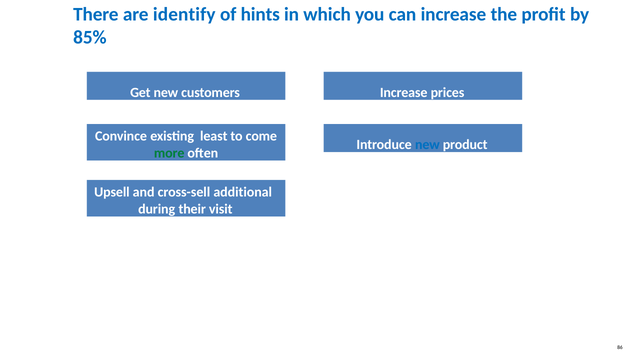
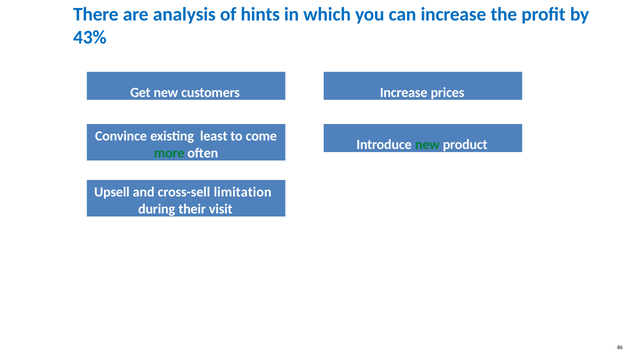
identify: identify -> analysis
85%: 85% -> 43%
new at (427, 144) colour: blue -> green
additional: additional -> limitation
